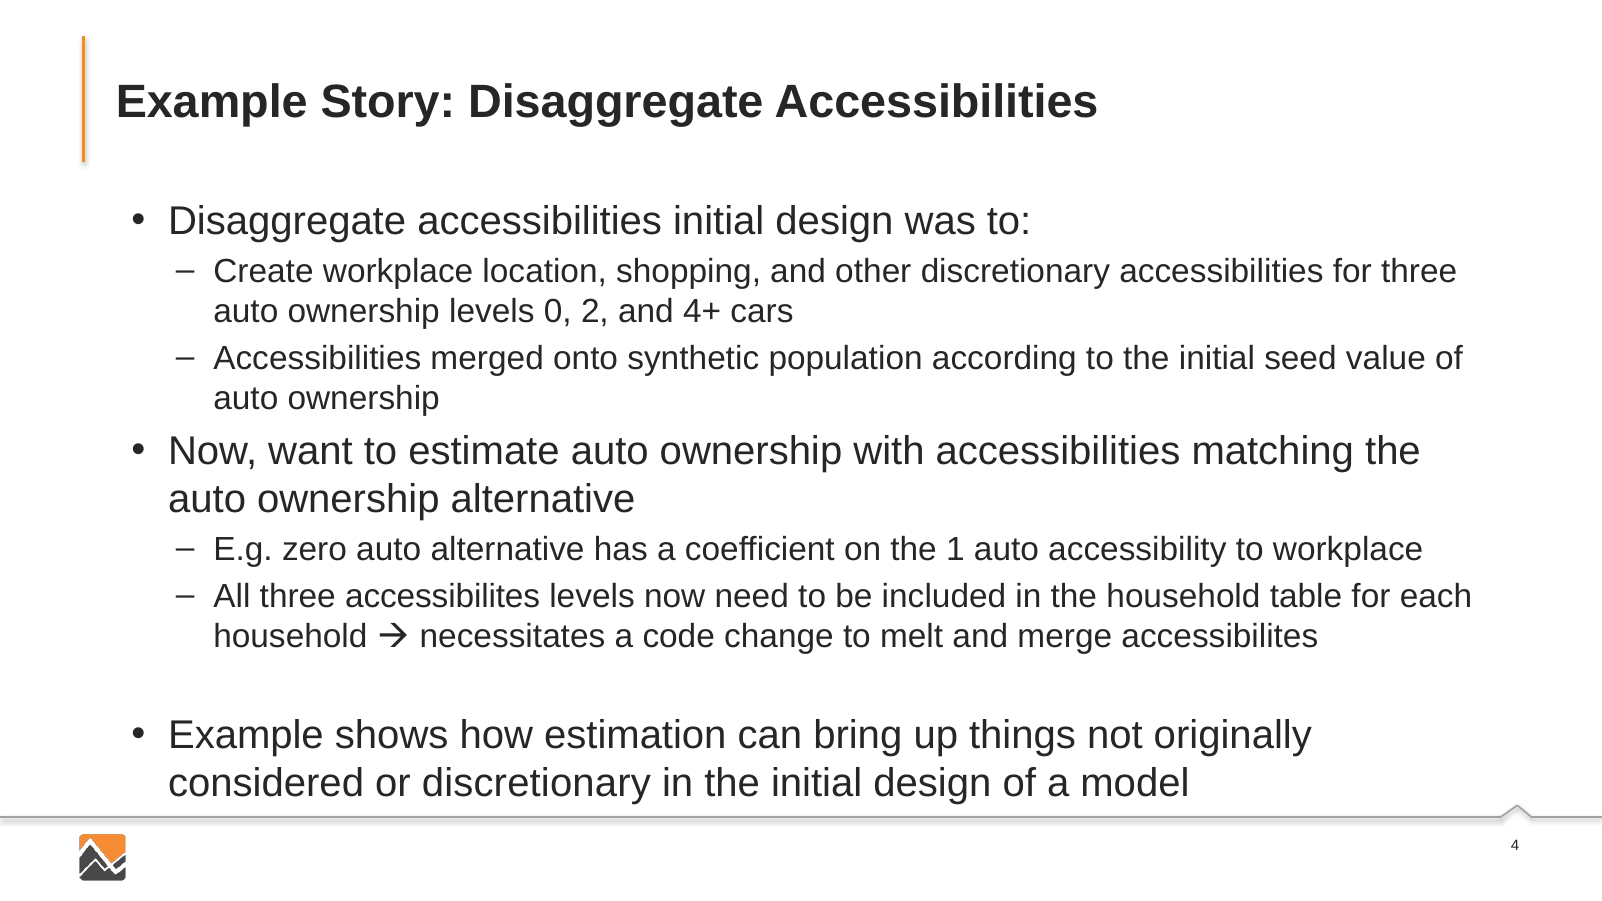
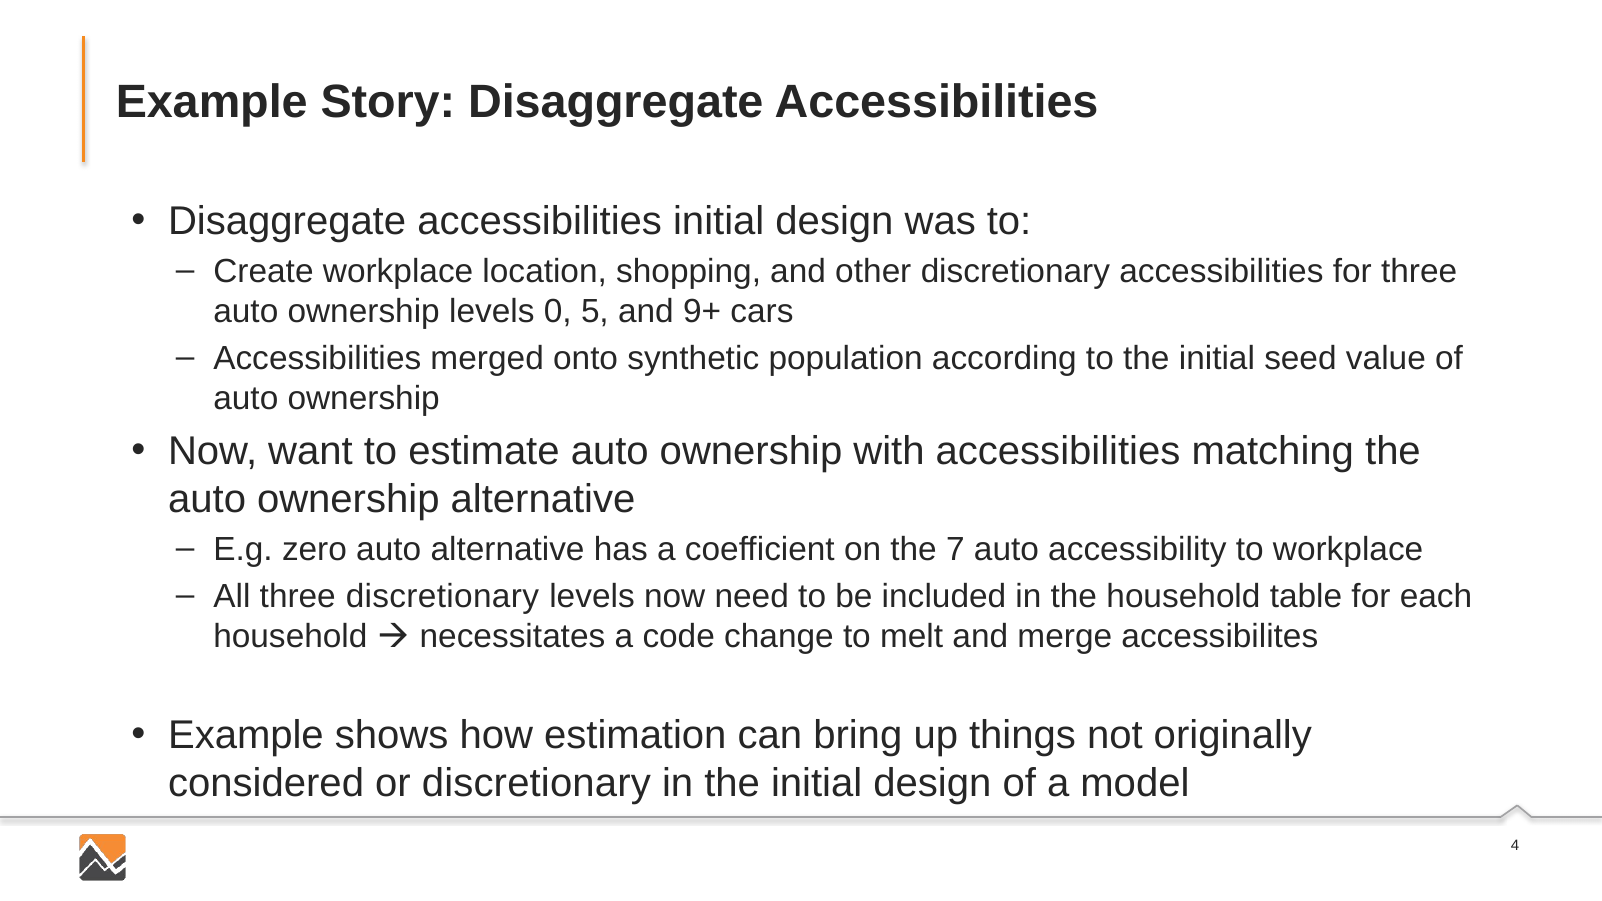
2: 2 -> 5
4+: 4+ -> 9+
1: 1 -> 7
three accessibilites: accessibilites -> discretionary
